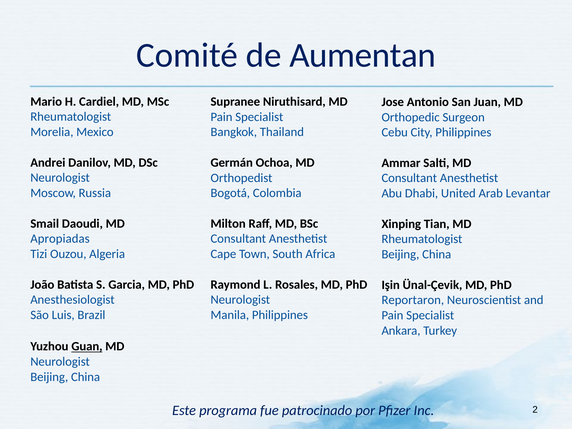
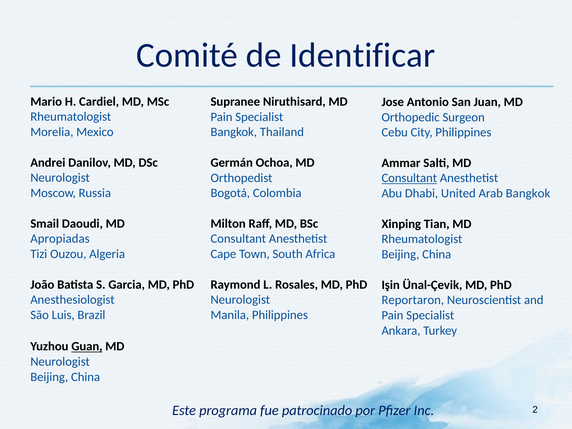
Aumentan: Aumentan -> Identificar
Consultant at (409, 178) underline: none -> present
Arab Levantar: Levantar -> Bangkok
